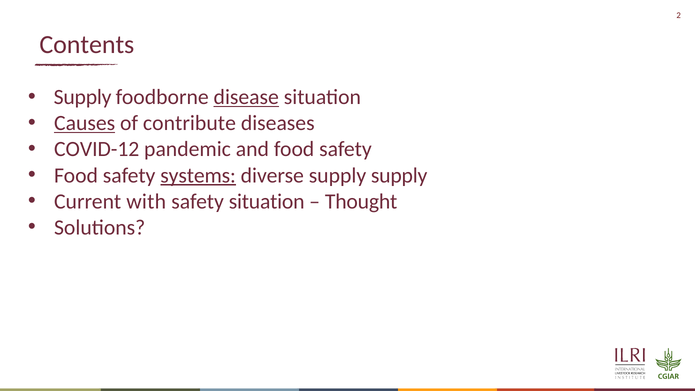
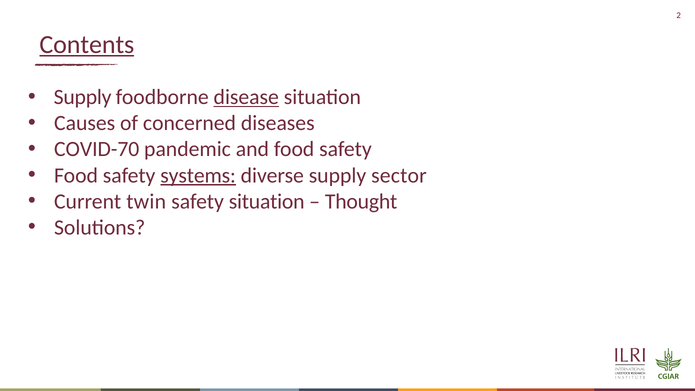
Contents underline: none -> present
Causes underline: present -> none
contribute: contribute -> concerned
COVID-12: COVID-12 -> COVID-70
supply supply: supply -> sector
with: with -> twin
